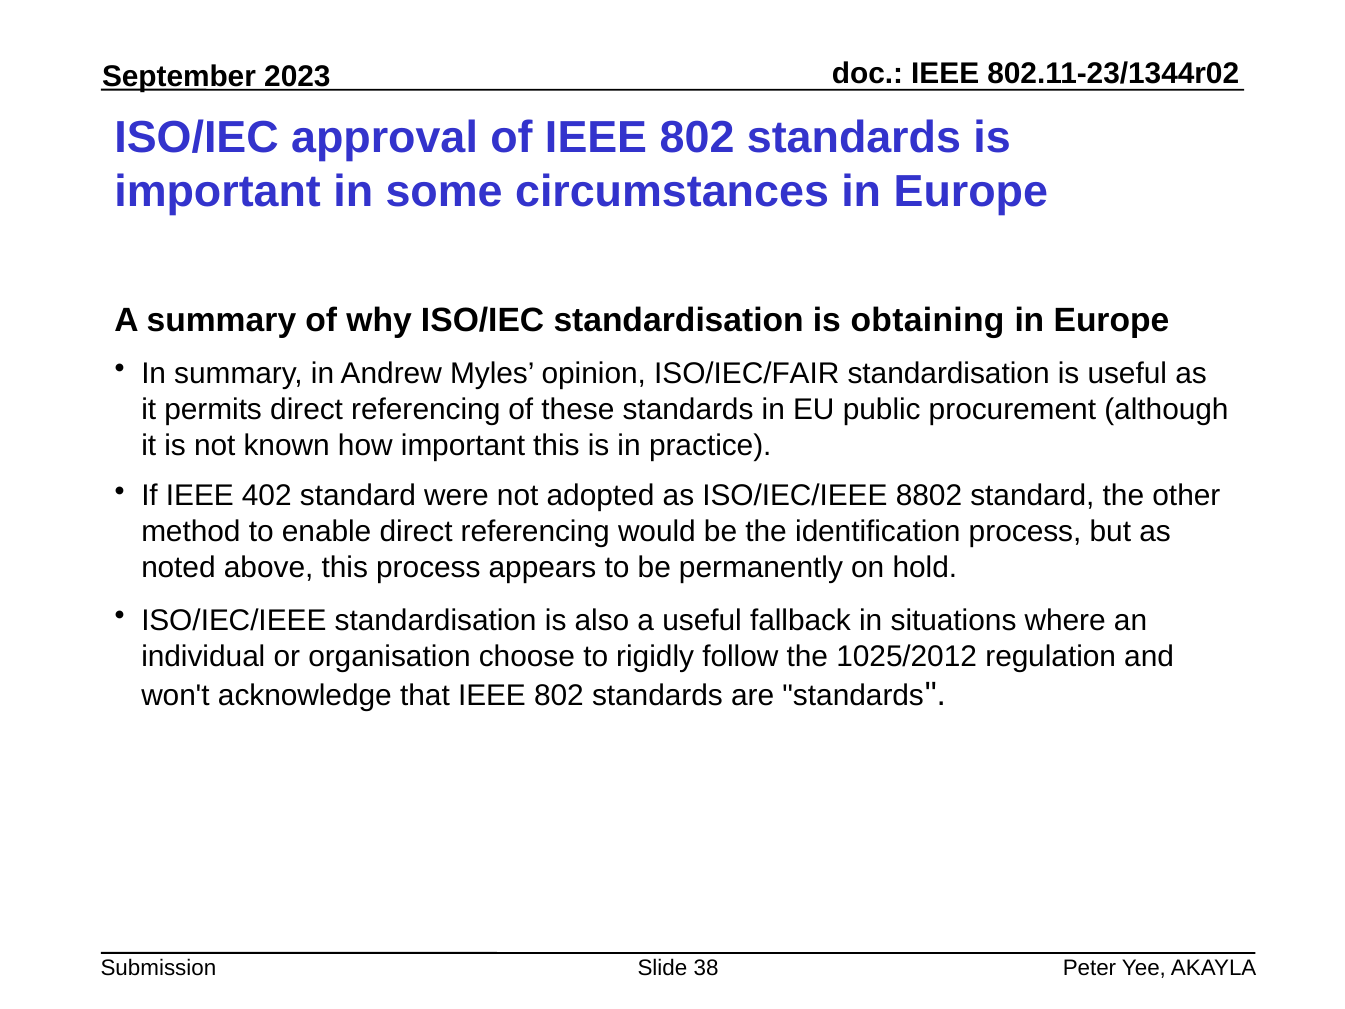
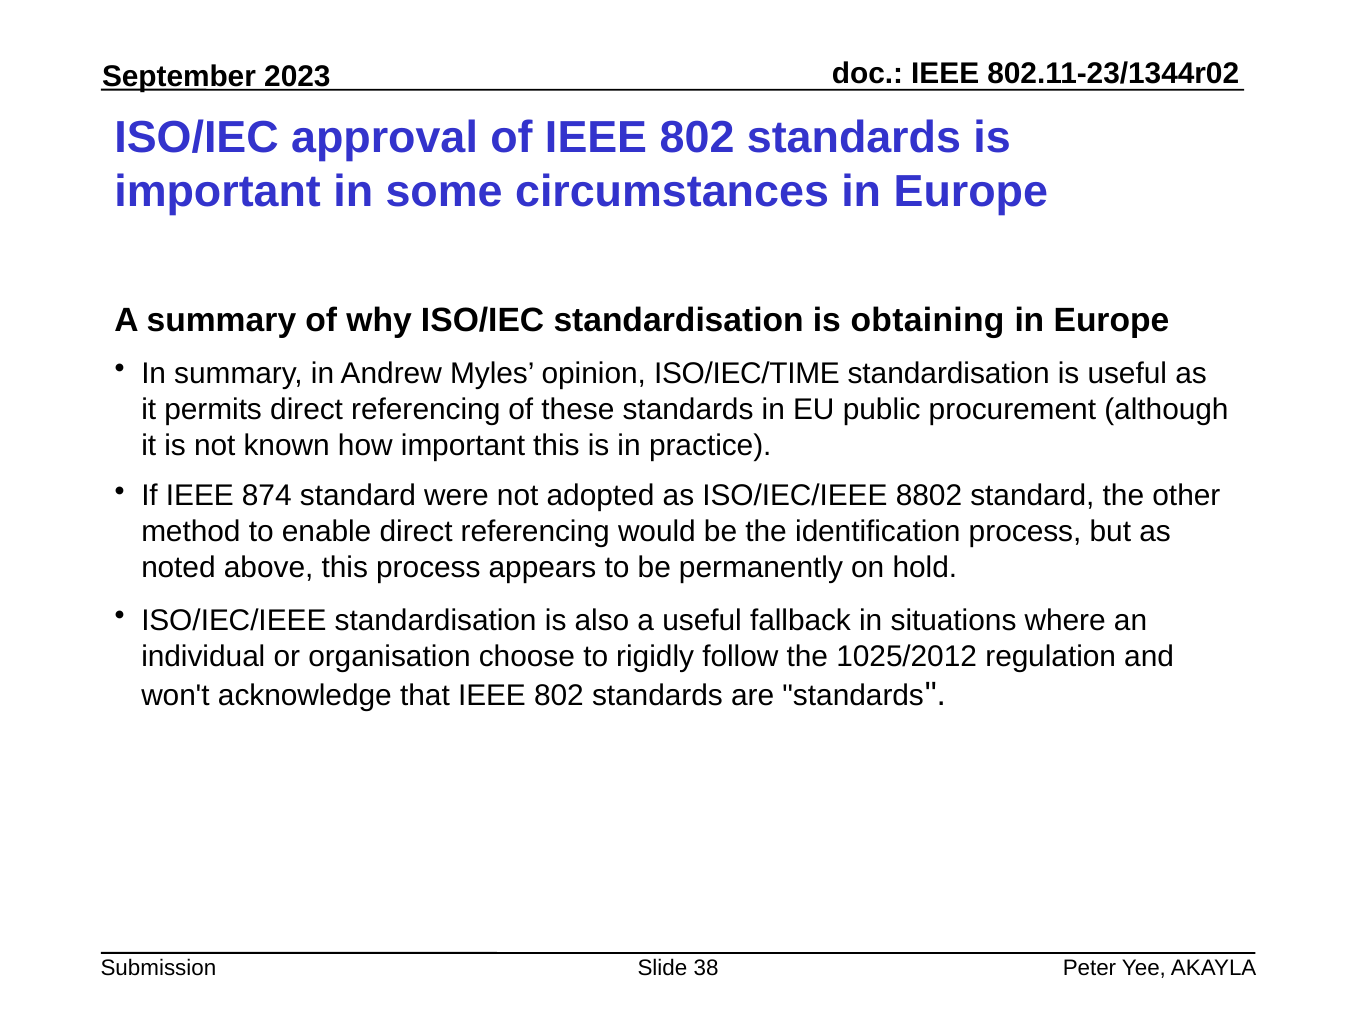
ISO/IEC/FAIR: ISO/IEC/FAIR -> ISO/IEC/TIME
402: 402 -> 874
